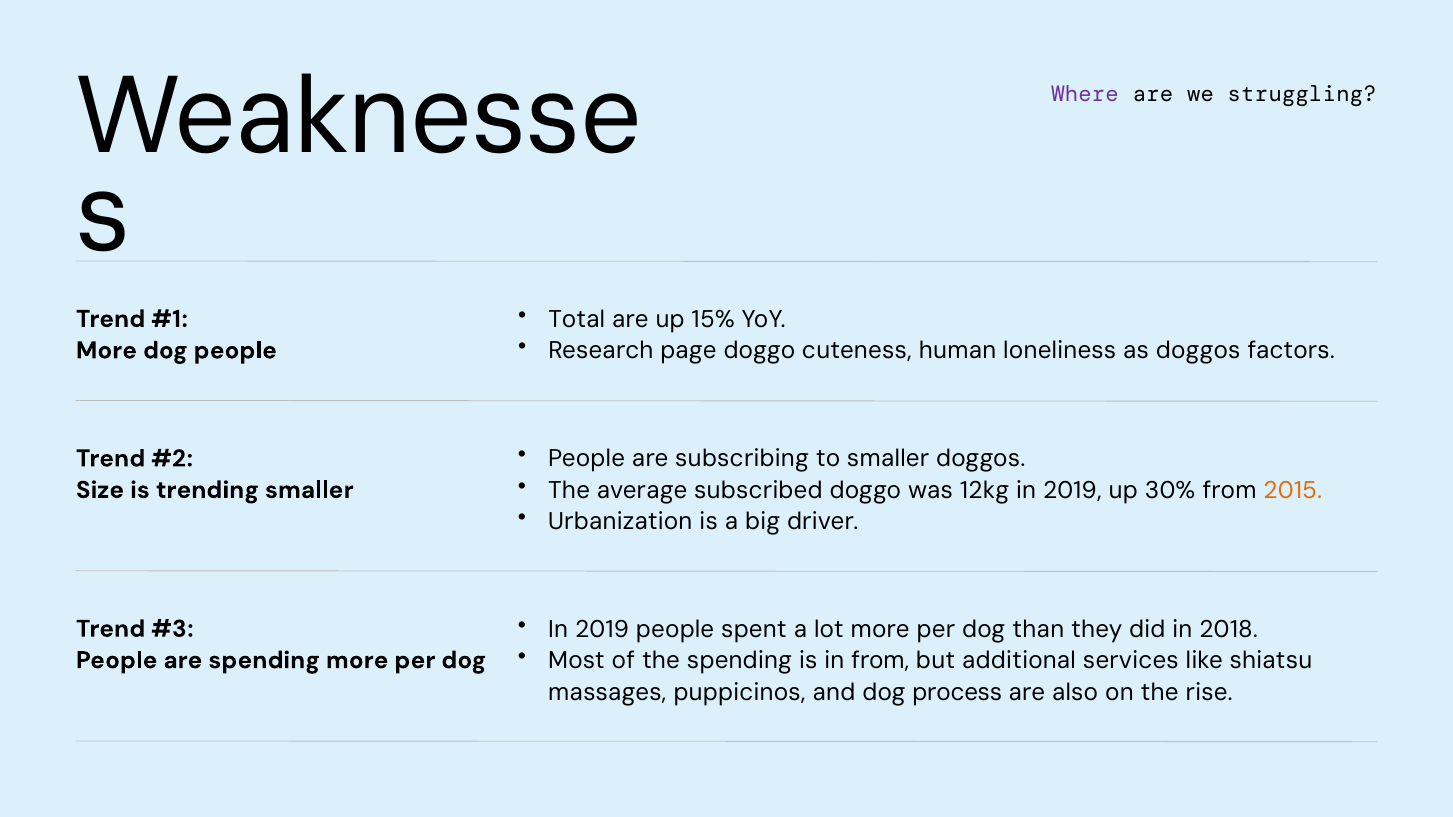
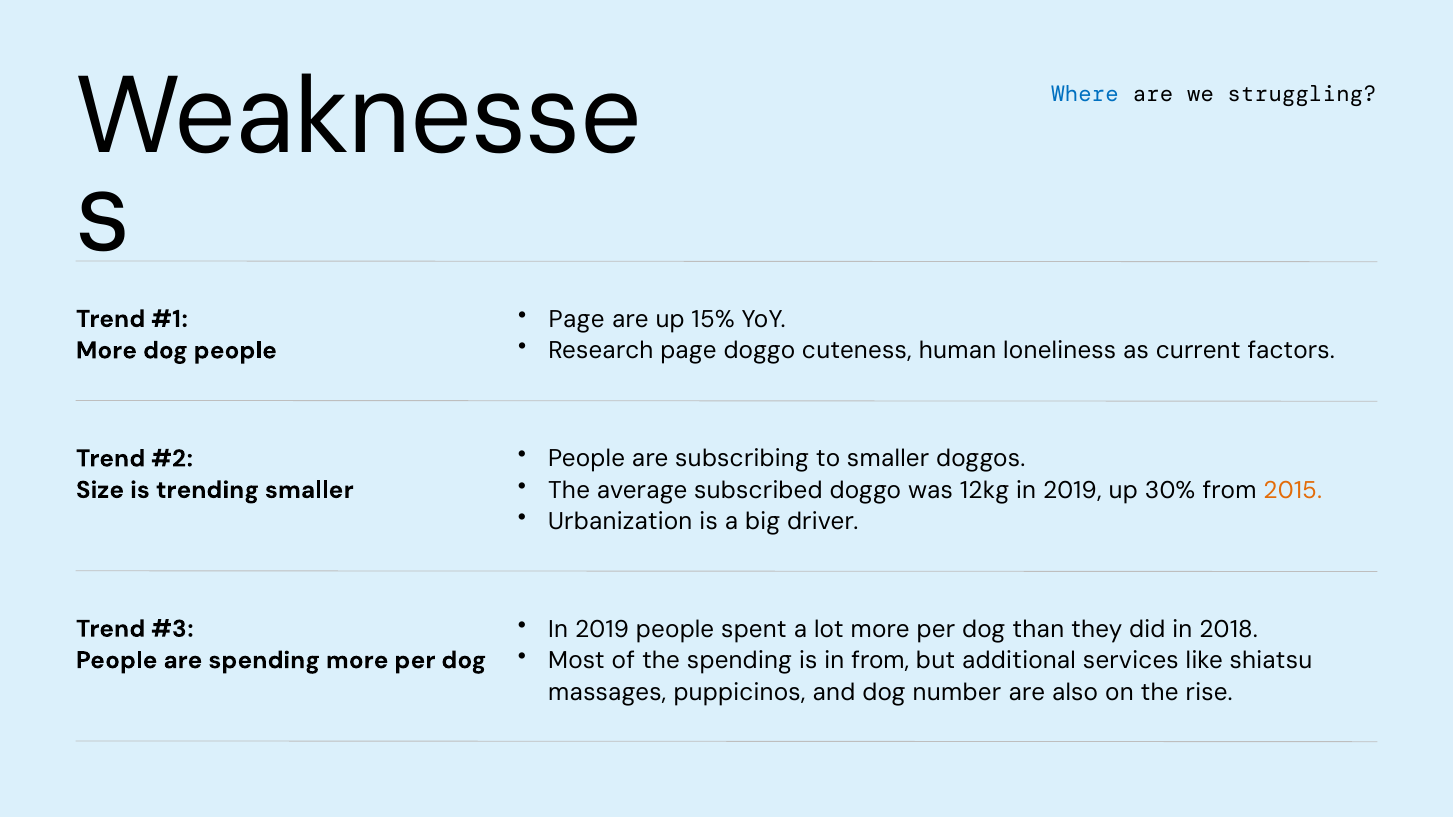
Where colour: purple -> blue
Total at (577, 319): Total -> Page
as doggos: doggos -> current
process: process -> number
